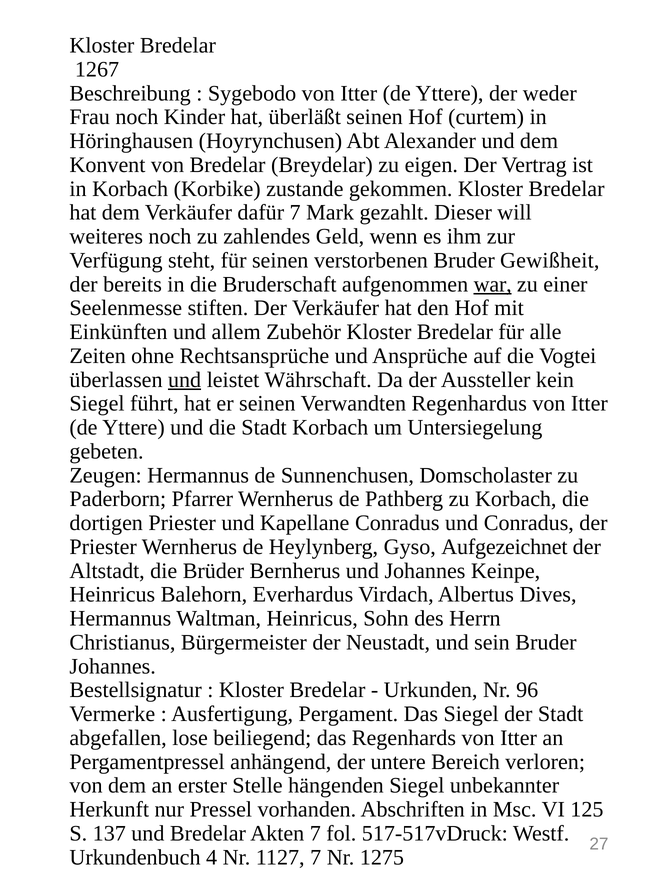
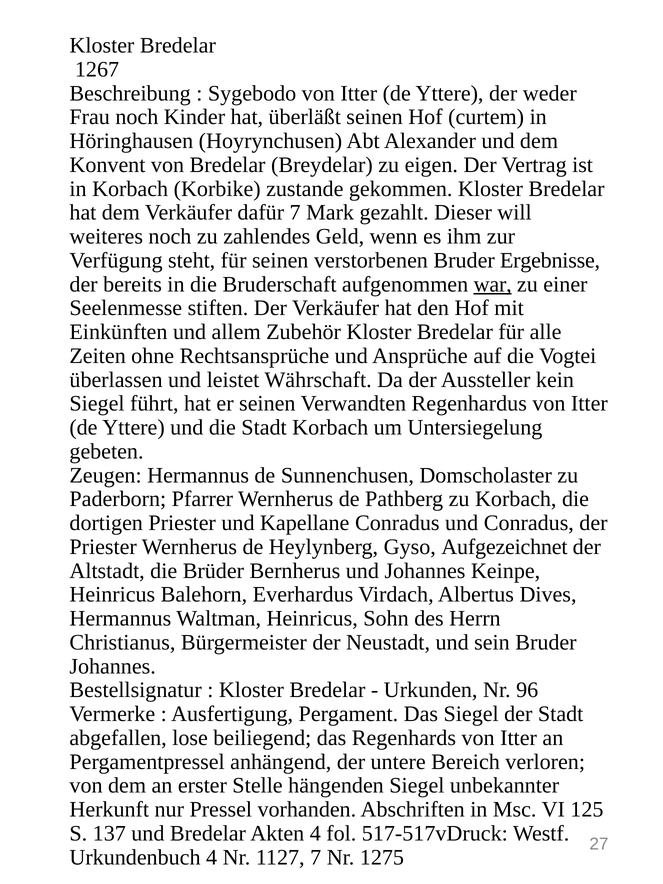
Gewißheit: Gewißheit -> Ergebnisse
und at (185, 380) underline: present -> none
Akten 7: 7 -> 4
